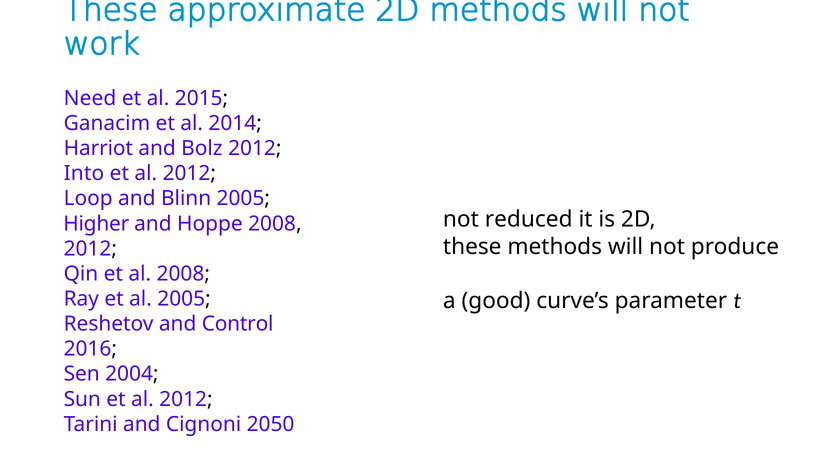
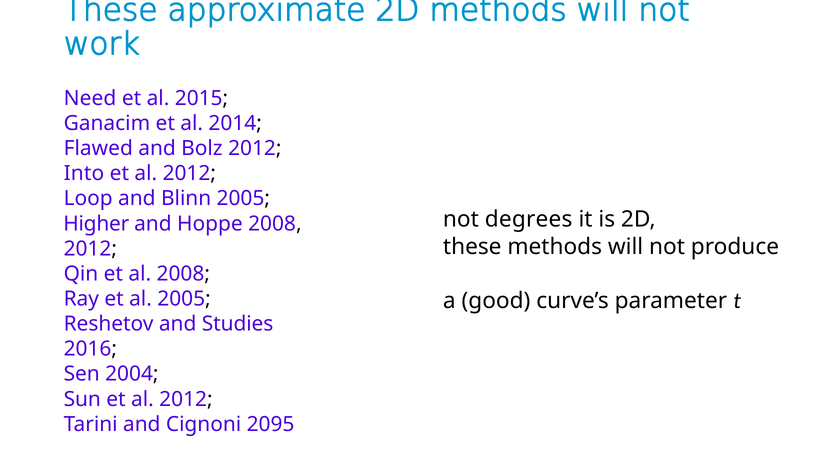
Harriot: Harriot -> Flawed
reduced: reduced -> degrees
Control: Control -> Studies
2050: 2050 -> 2095
